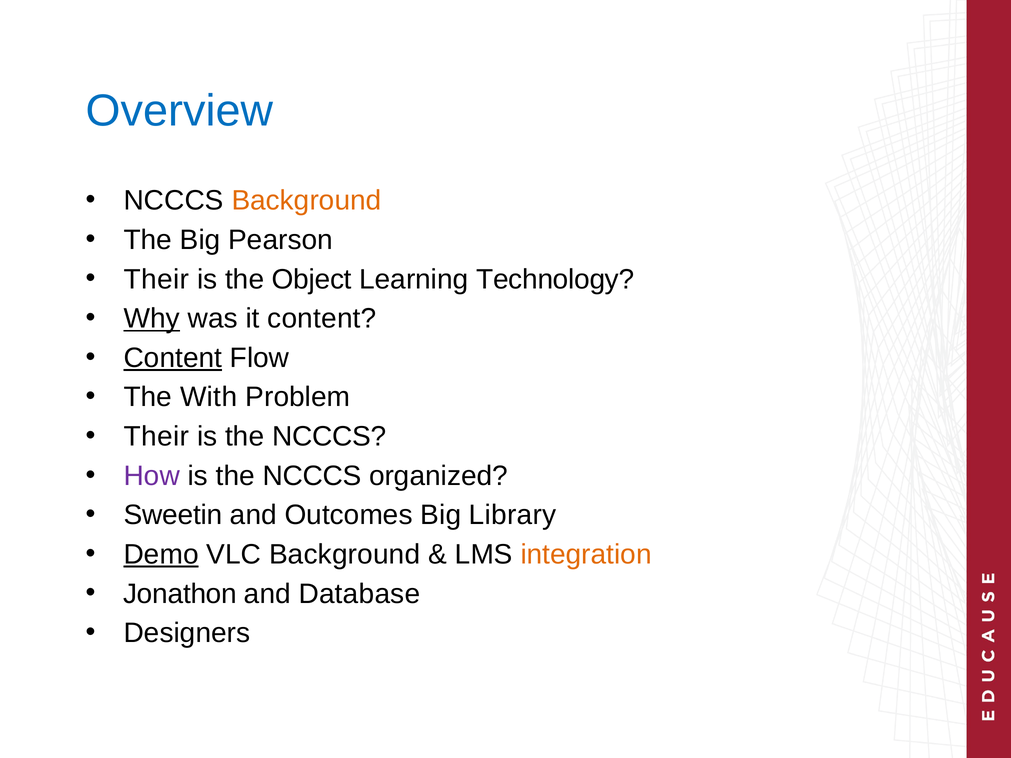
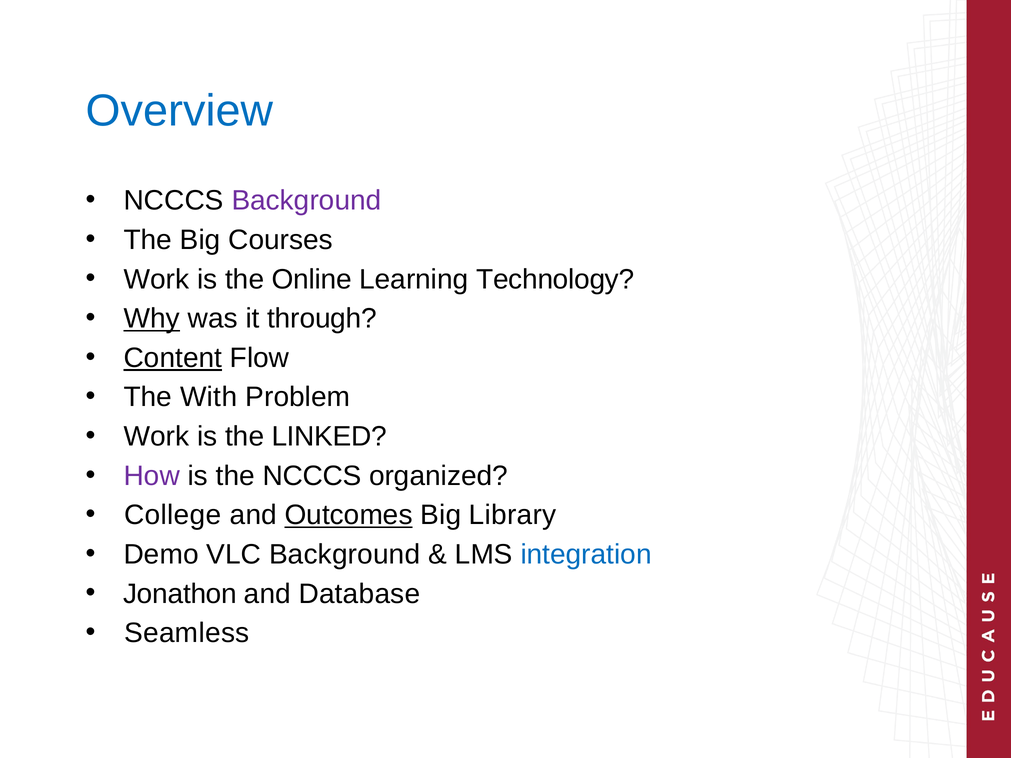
Background at (307, 201) colour: orange -> purple
Pearson: Pearson -> Courses
Their at (156, 279): Their -> Work
Object: Object -> Online
it content: content -> through
Their at (156, 437): Their -> Work
NCCCS at (329, 437): NCCCS -> LINKED
Sweetin: Sweetin -> College
Outcomes underline: none -> present
Demo underline: present -> none
integration colour: orange -> blue
Designers: Designers -> Seamless
